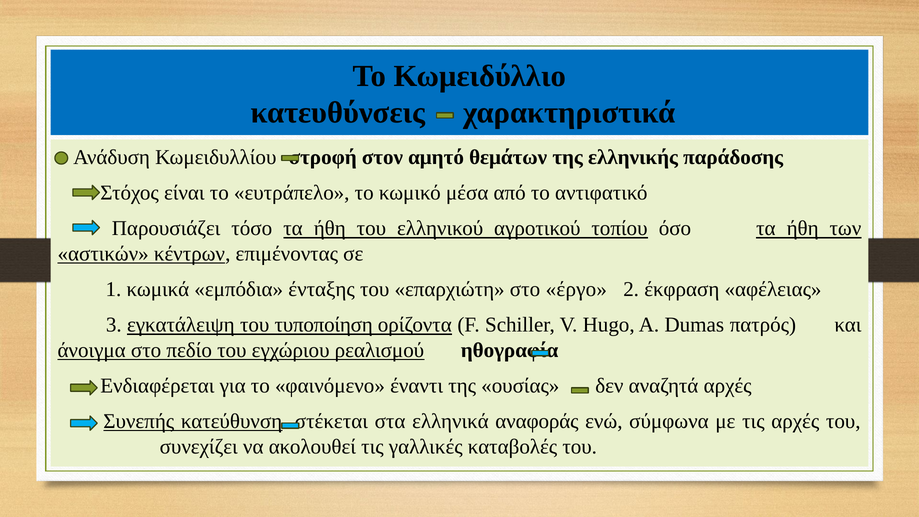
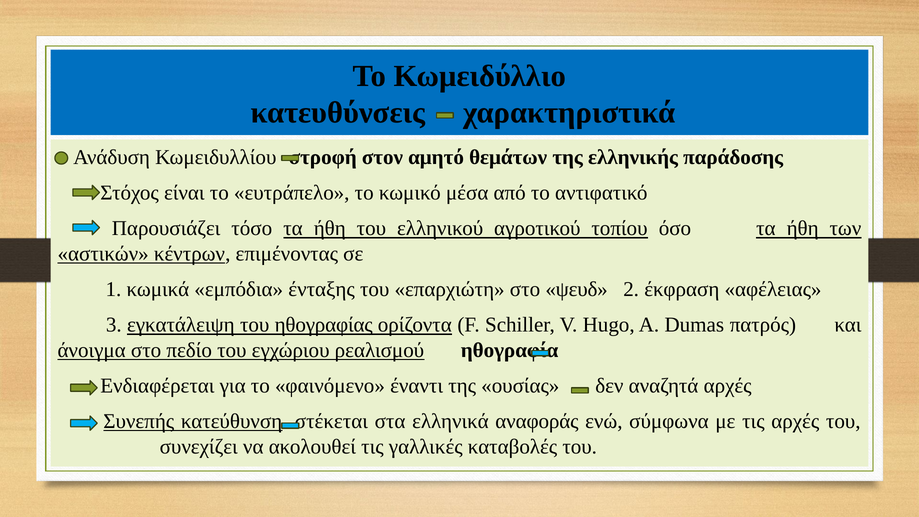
έργο: έργο -> ψευδ
τυποποίηση: τυποποίηση -> ηθογραφίας
